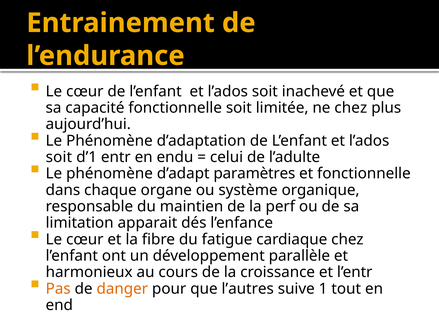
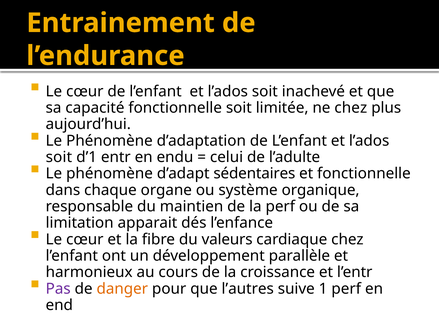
paramètres: paramètres -> sédentaires
fatigue: fatigue -> valeurs
Pas colour: orange -> purple
1 tout: tout -> perf
